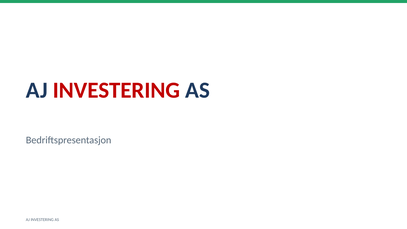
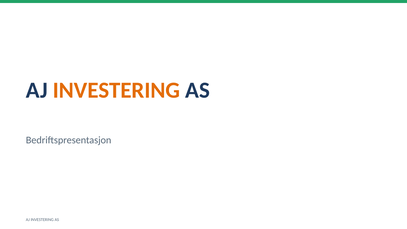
INVESTERING at (116, 90) colour: red -> orange
